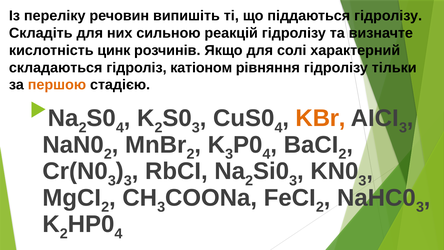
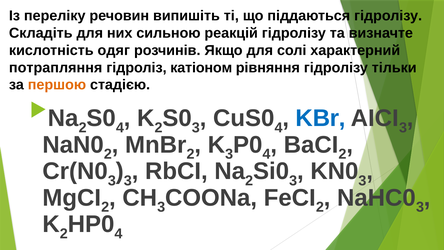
цинк: цинк -> одяг
складаються: складаються -> потрапляння
KBr colour: orange -> blue
